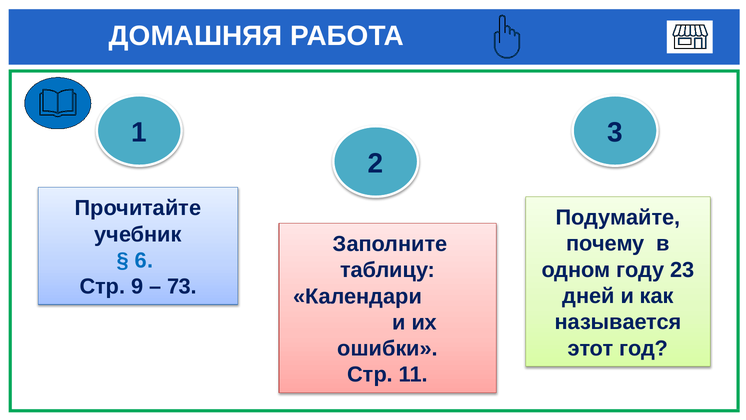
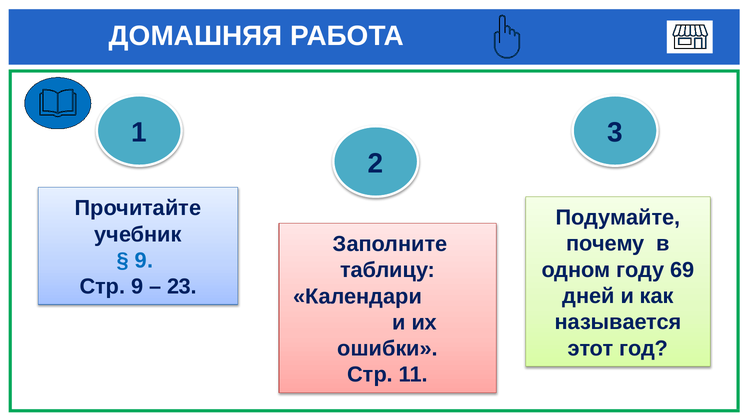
6 at (144, 260): 6 -> 9
23: 23 -> 69
73: 73 -> 23
